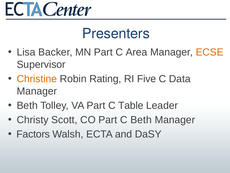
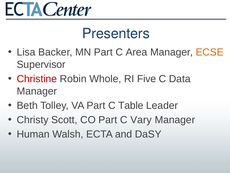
Christine colour: orange -> red
Rating: Rating -> Whole
C Beth: Beth -> Vary
Factors: Factors -> Human
